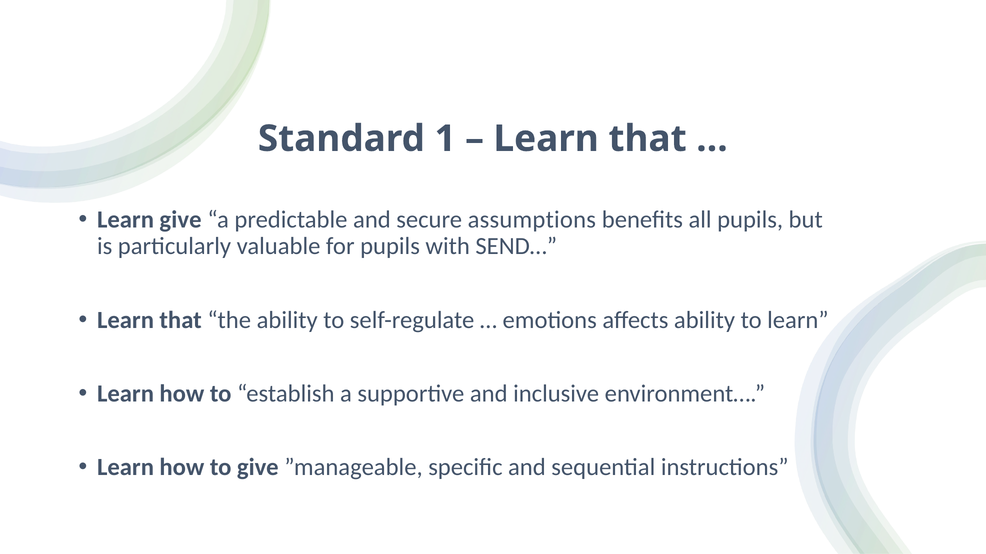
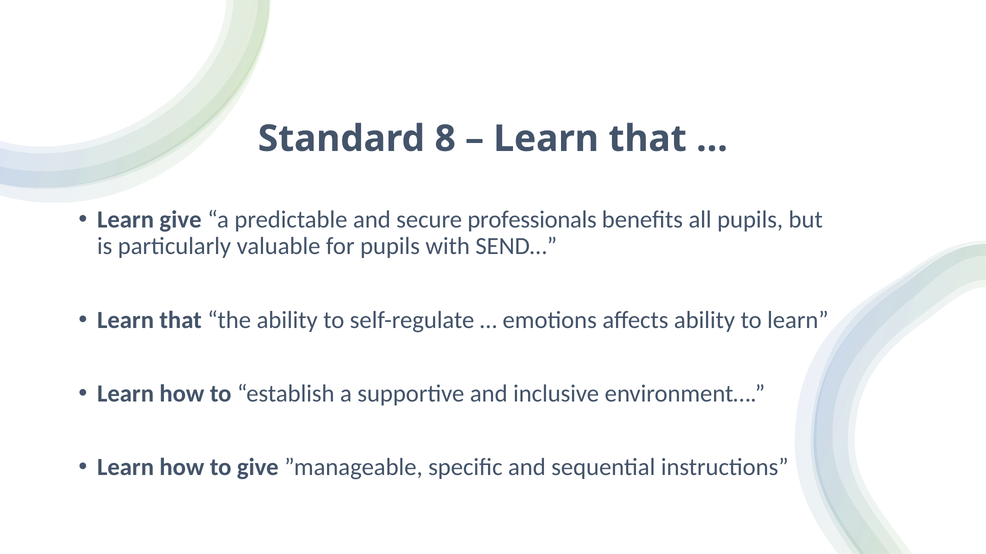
1: 1 -> 8
assumptions: assumptions -> professionals
